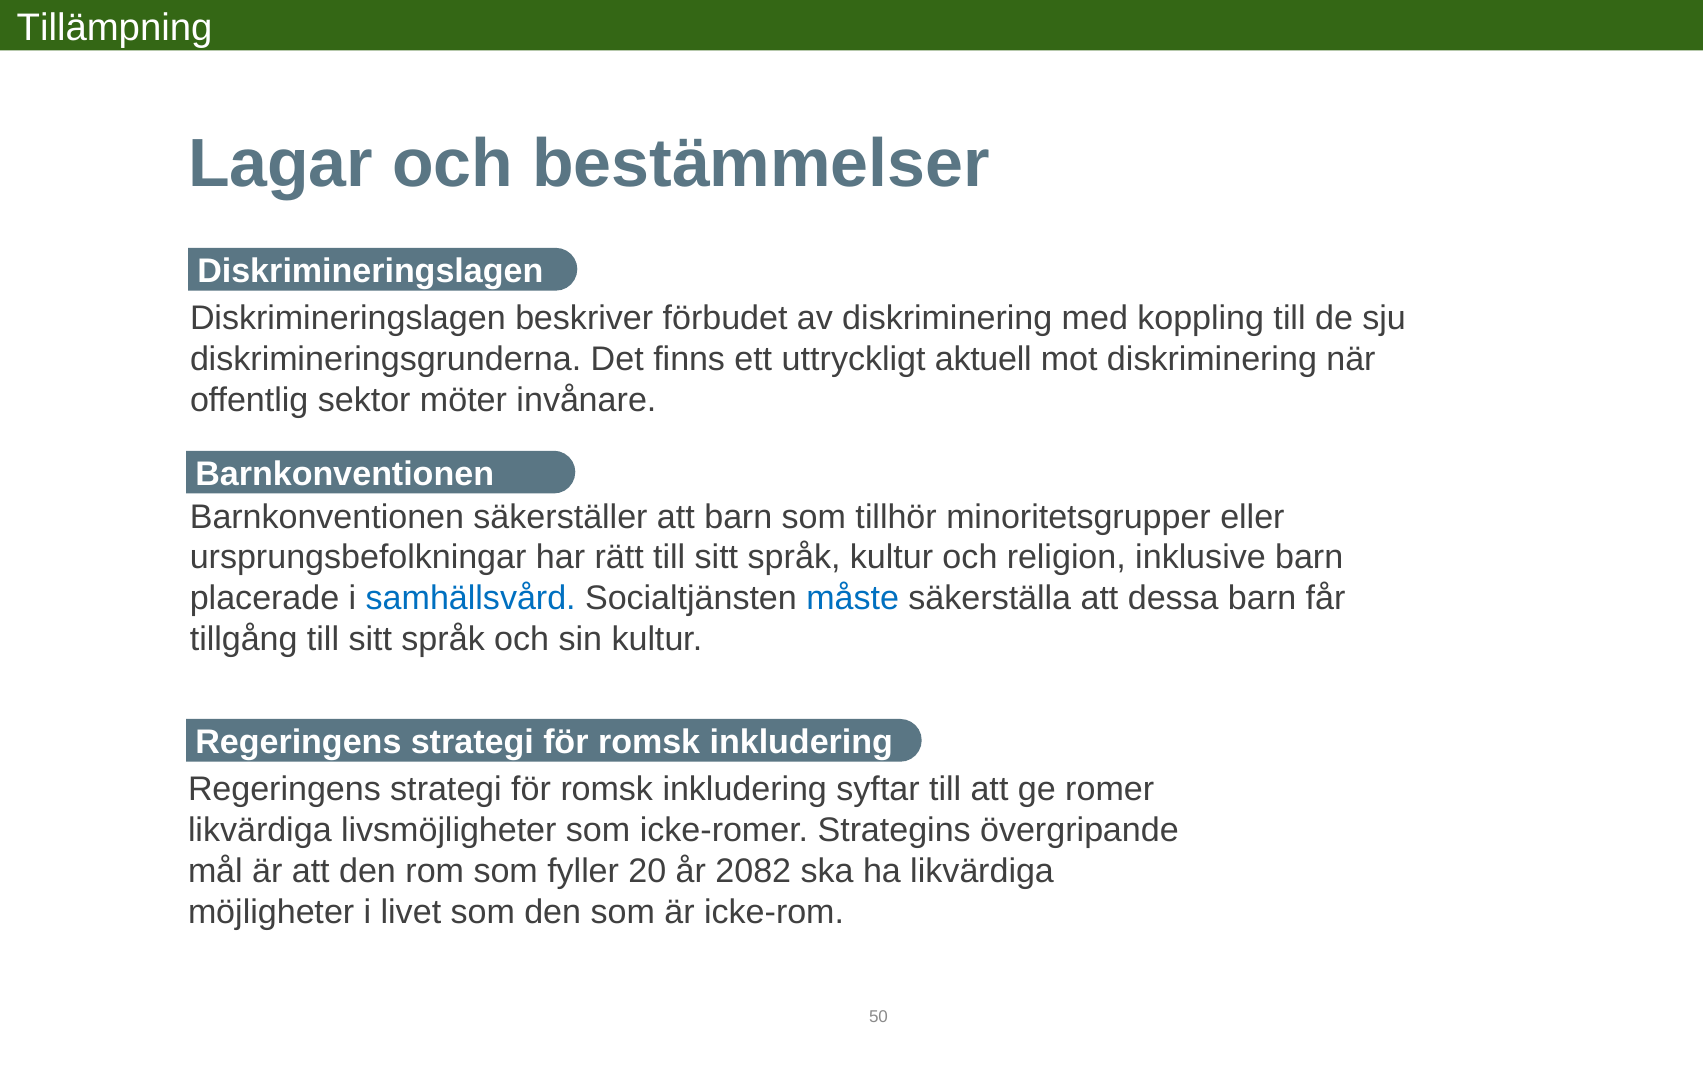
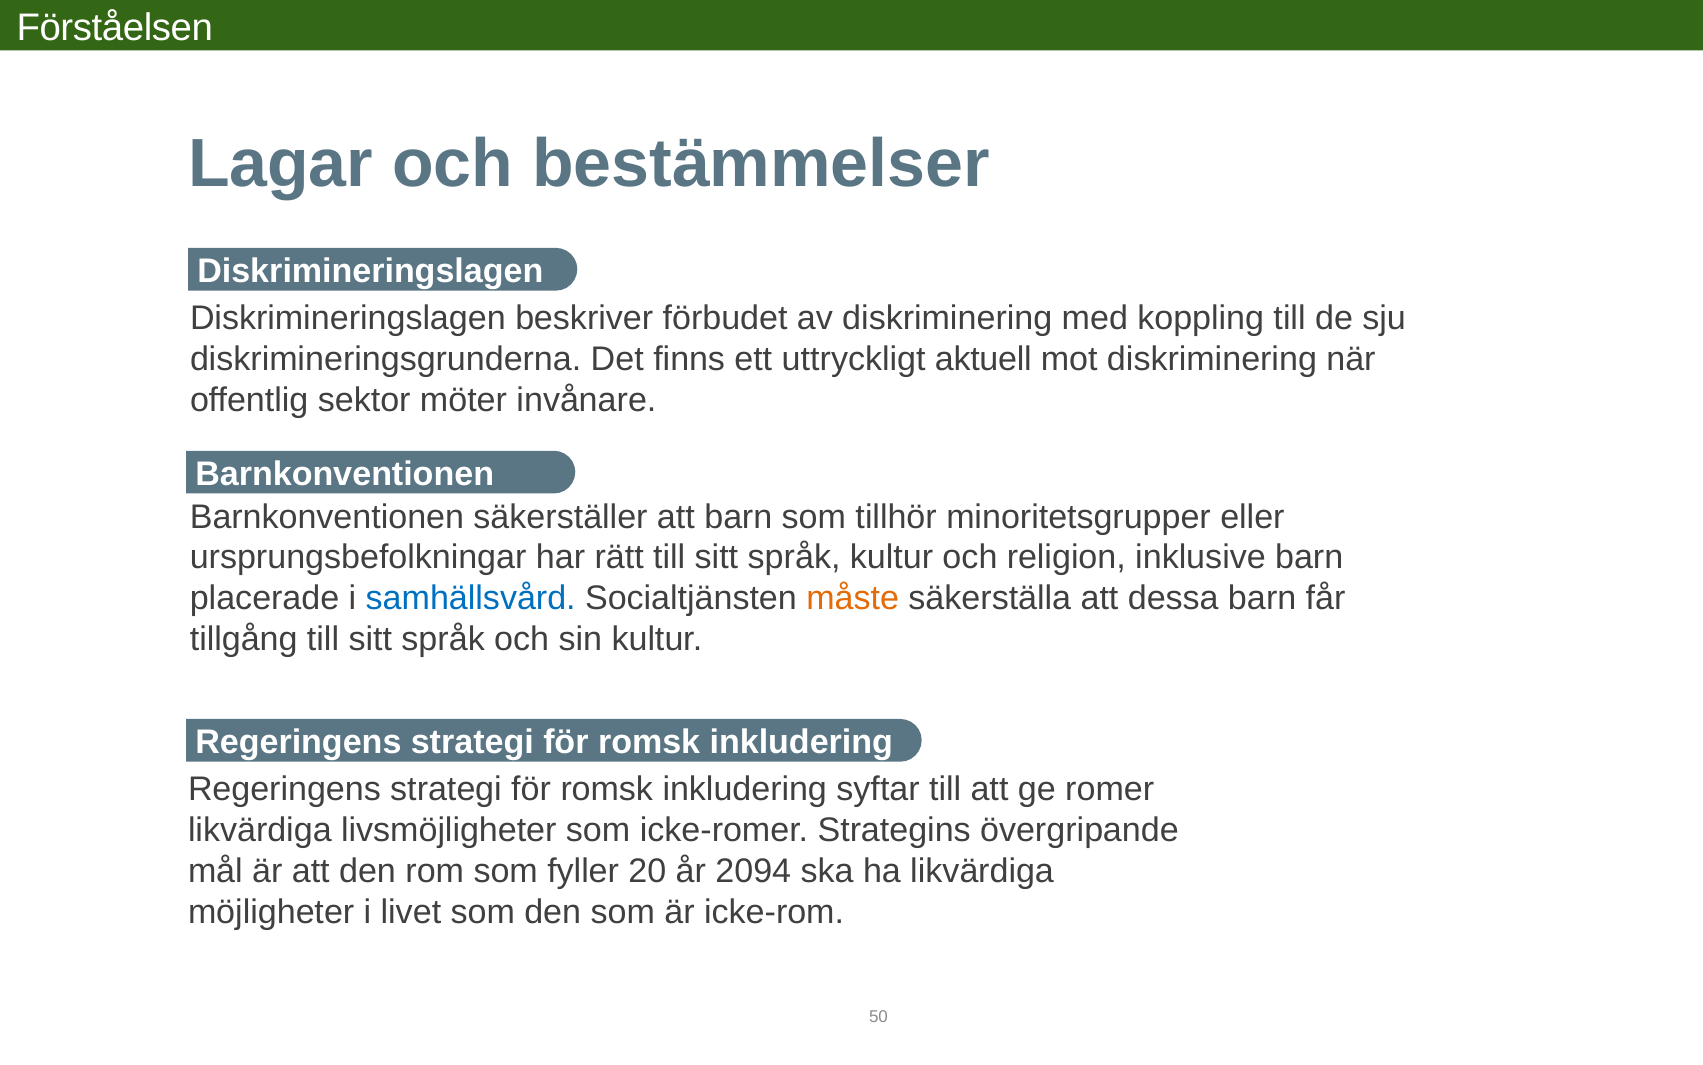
Tillämpning: Tillämpning -> Förståelsen
måste colour: blue -> orange
2082: 2082 -> 2094
